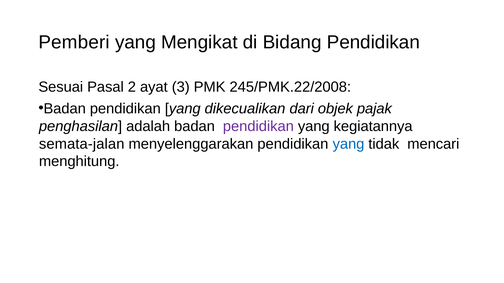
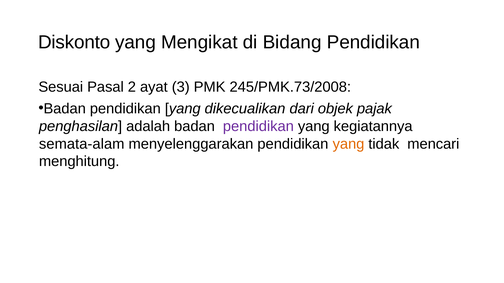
Pemberi: Pemberi -> Diskonto
245/PMK.22/2008: 245/PMK.22/2008 -> 245/PMK.73/2008
semata-jalan: semata-jalan -> semata-alam
yang at (349, 144) colour: blue -> orange
